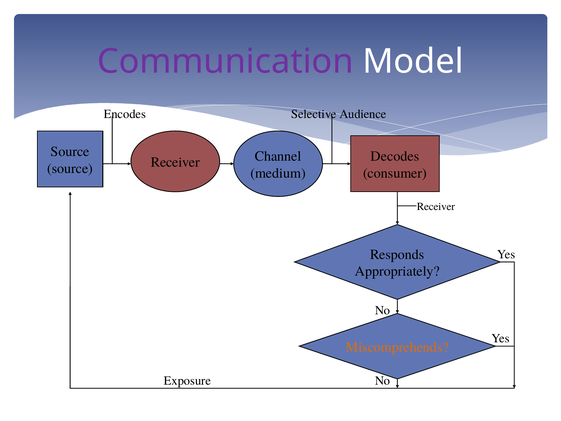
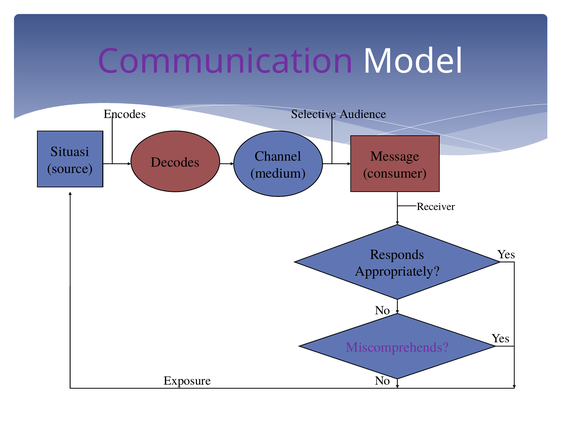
Source at (70, 152): Source -> Situasi
Decodes: Decodes -> Message
source Receiver: Receiver -> Decodes
Miscomprehends colour: orange -> purple
